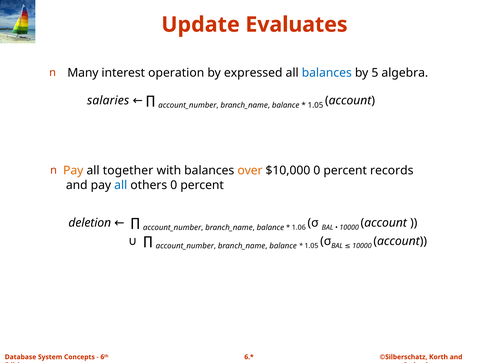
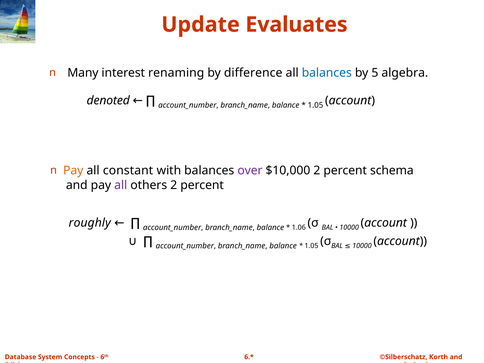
operation: operation -> renaming
expressed: expressed -> difference
salaries: salaries -> denoted
together: together -> constant
over colour: orange -> purple
$10,000 0: 0 -> 2
records: records -> schema
all at (121, 185) colour: blue -> purple
others 0: 0 -> 2
deletion: deletion -> roughly
